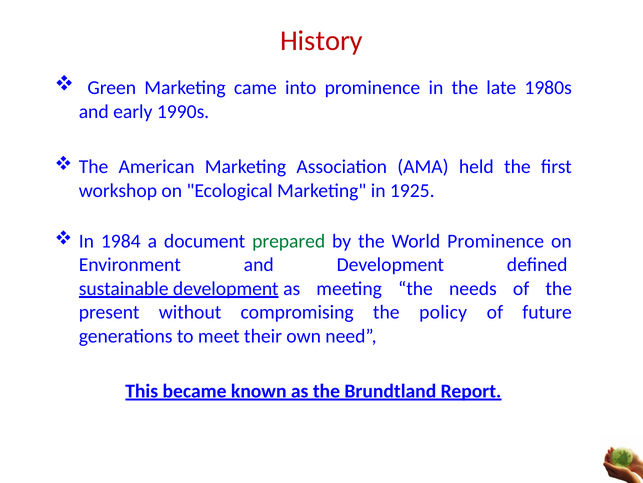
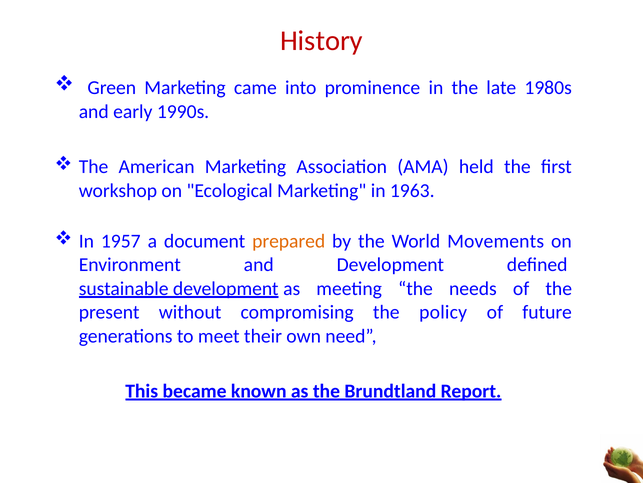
1925: 1925 -> 1963
1984: 1984 -> 1957
prepared colour: green -> orange
World Prominence: Prominence -> Movements
